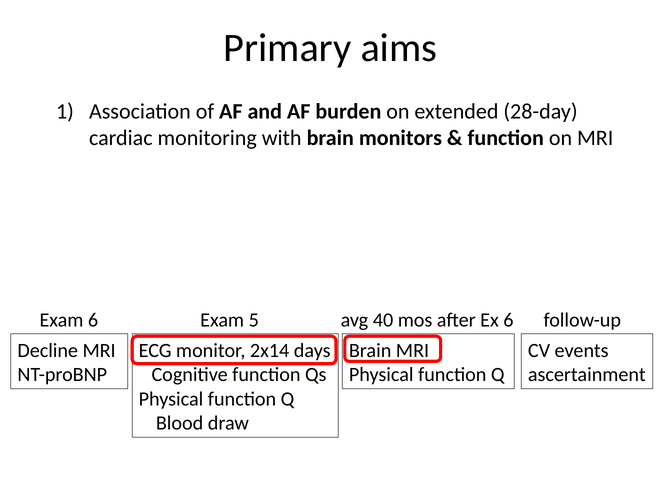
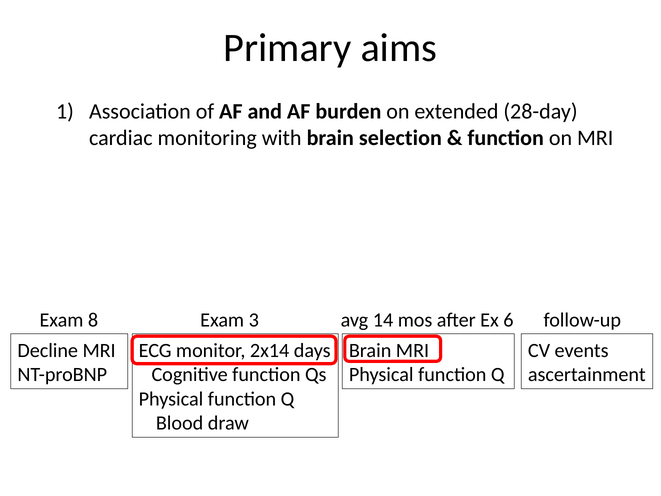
monitors: monitors -> selection
Exam 6: 6 -> 8
5: 5 -> 3
40: 40 -> 14
